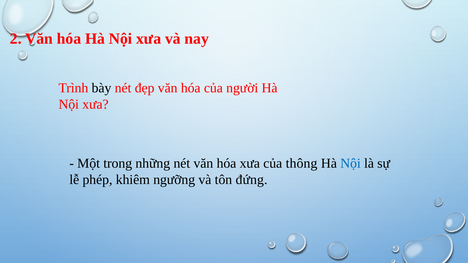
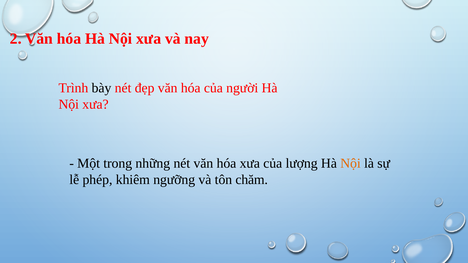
thông: thông -> lượng
Nội at (350, 163) colour: blue -> orange
đứng: đứng -> chăm
